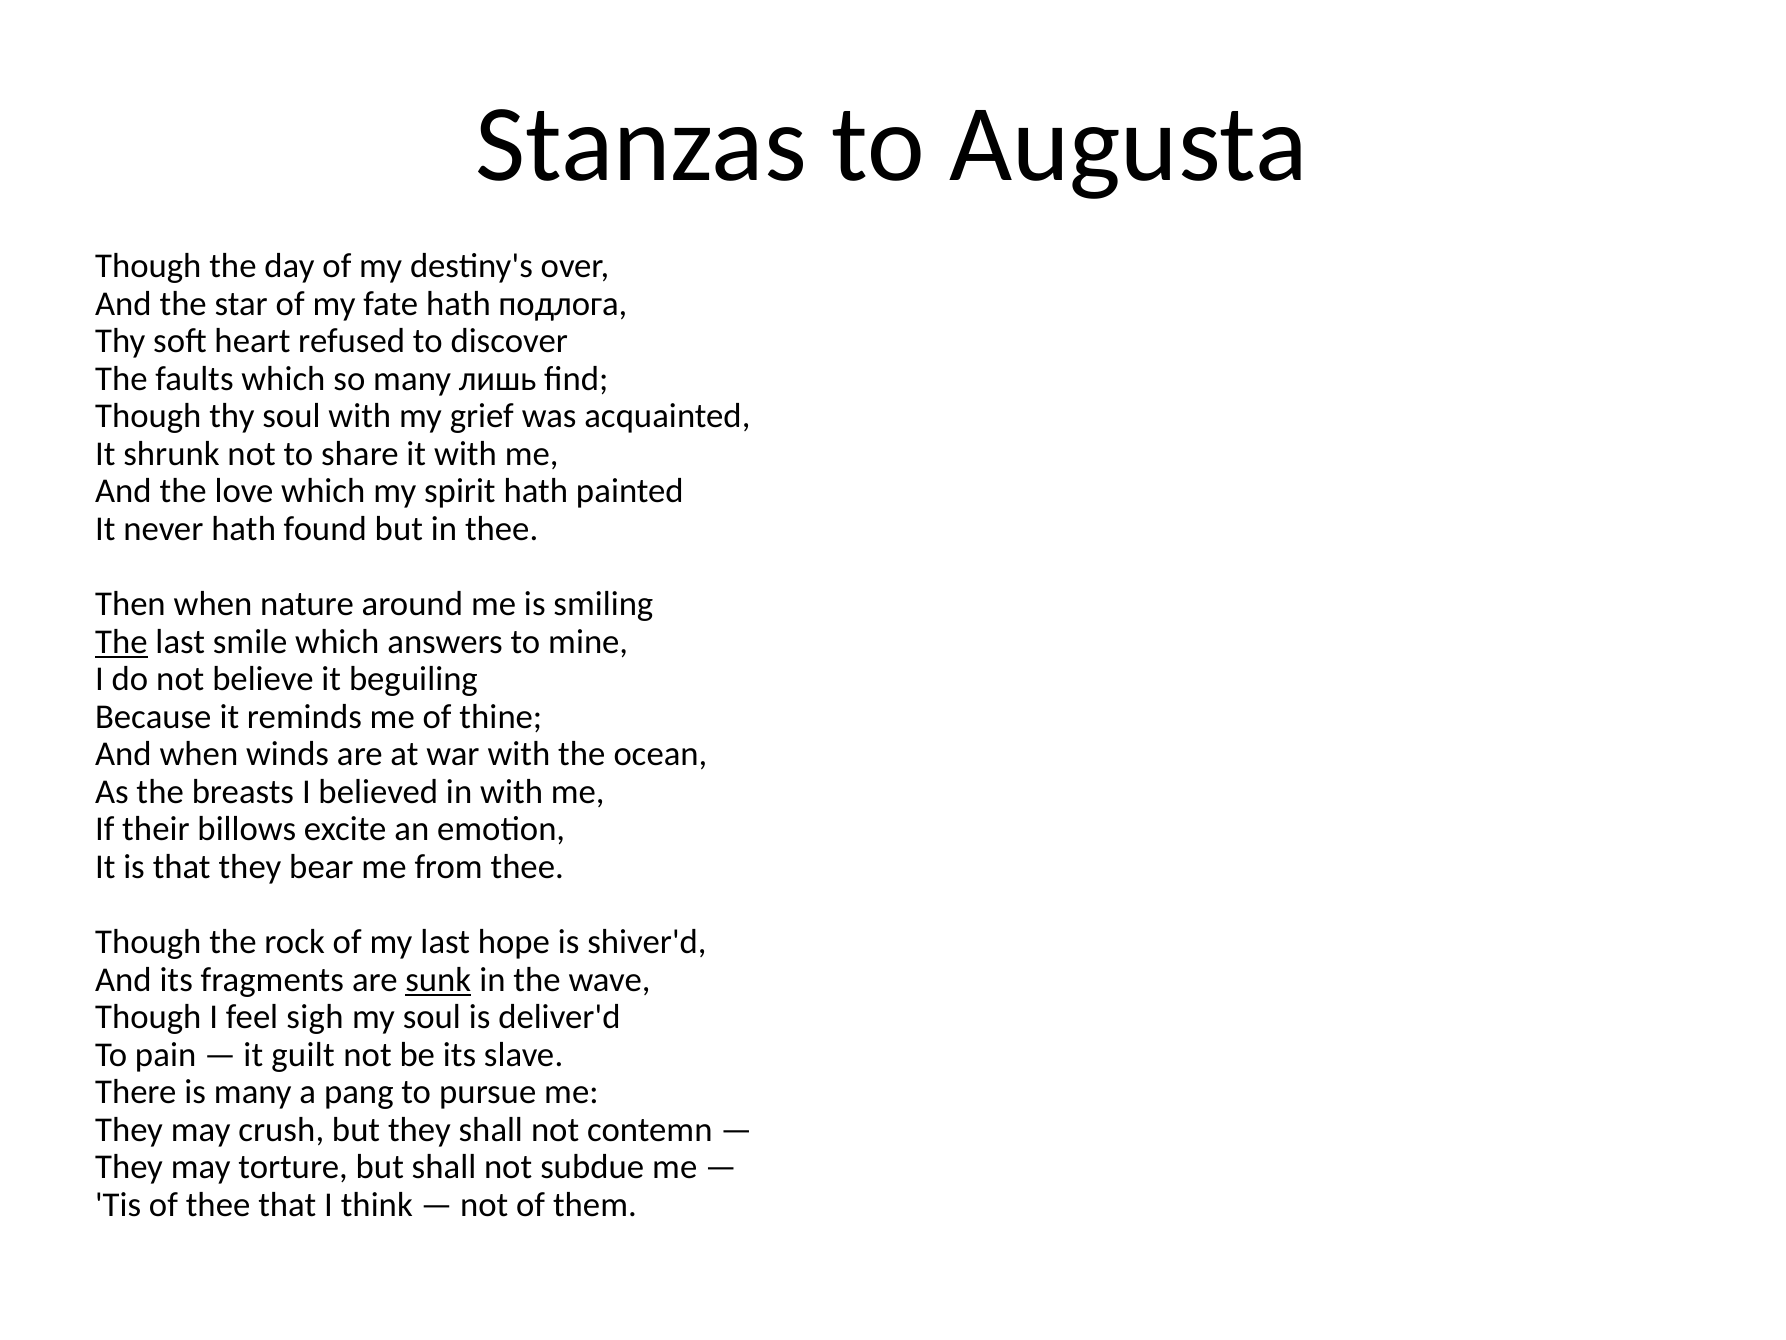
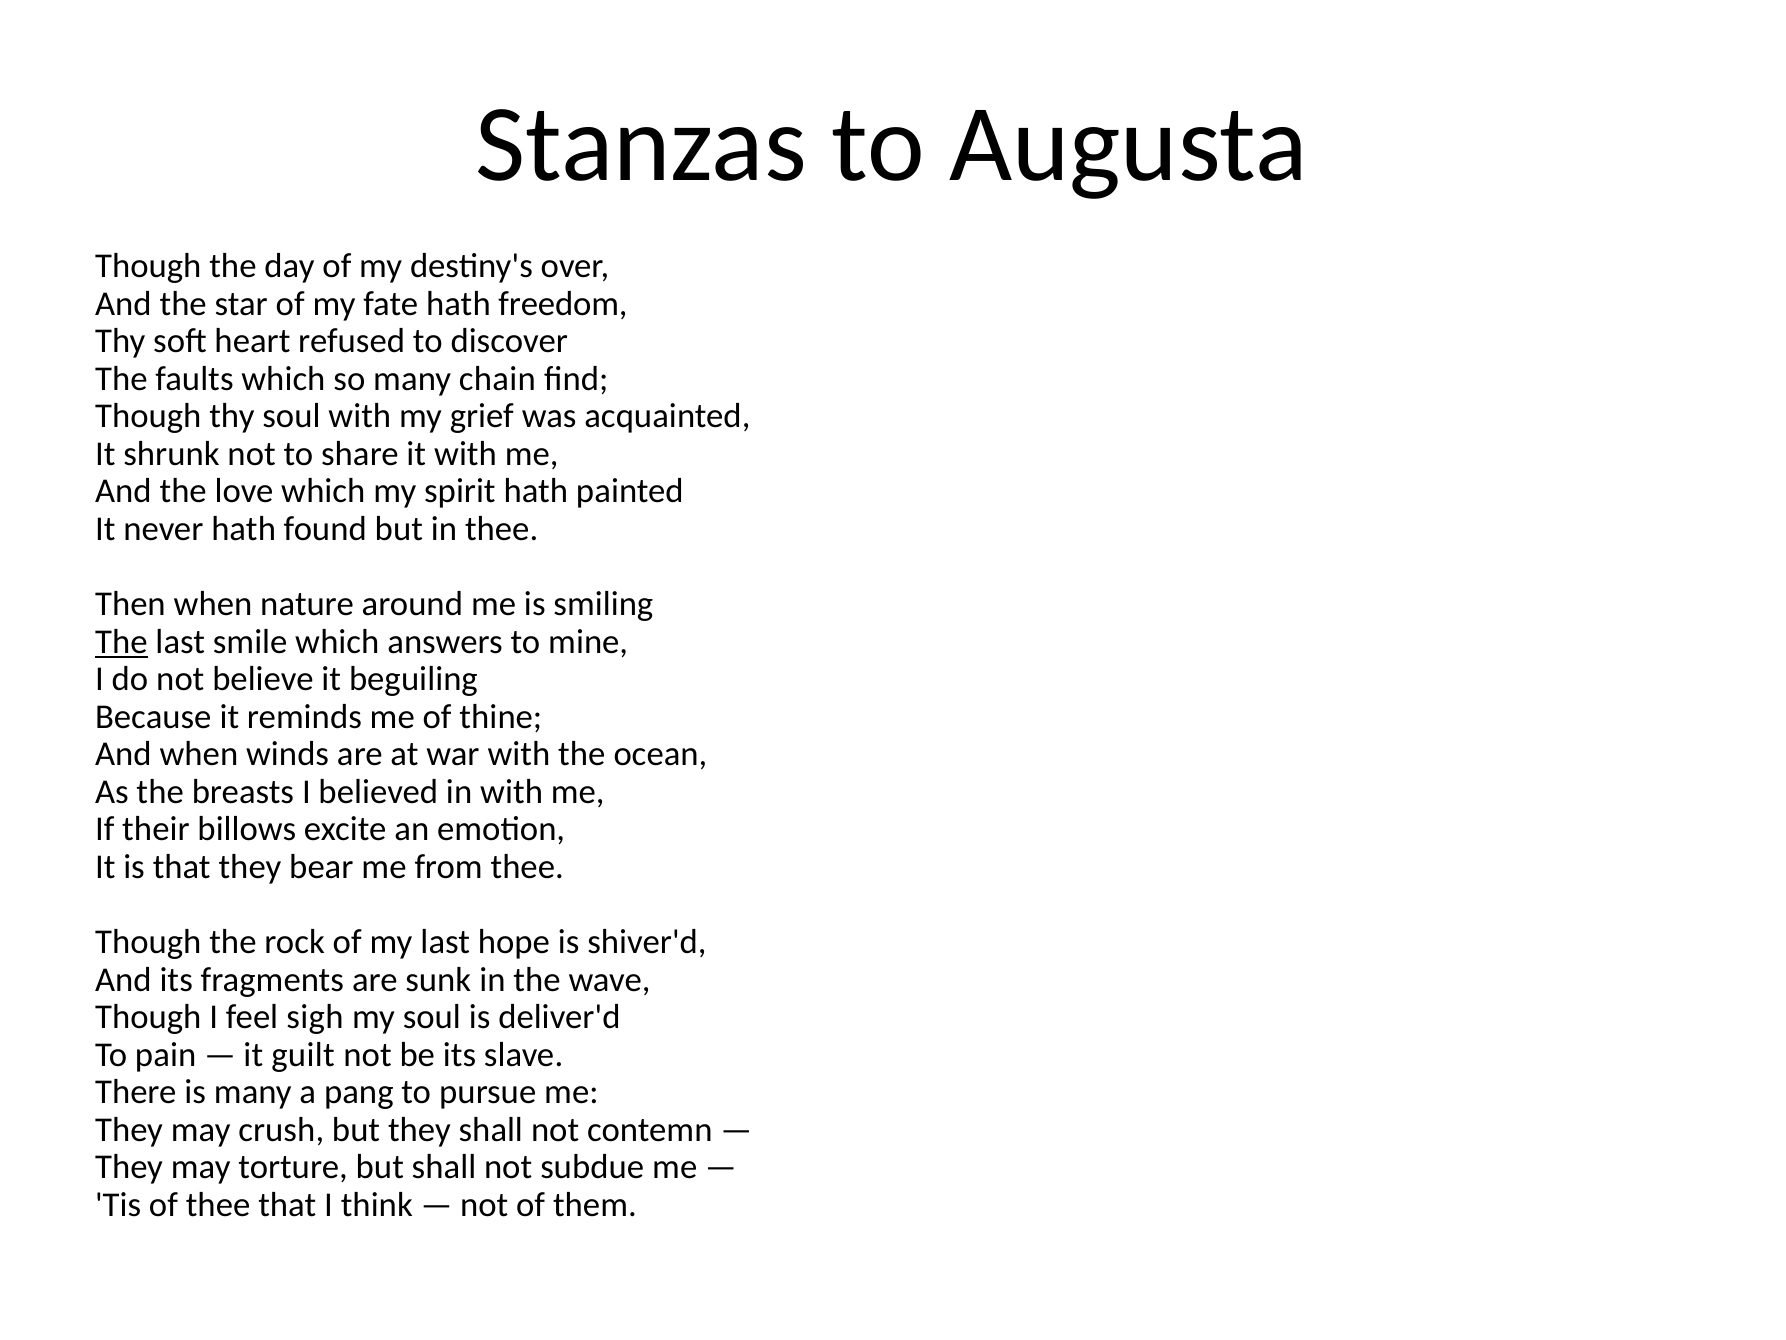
подлога: подлога -> freedom
лишь: лишь -> chain
sunk underline: present -> none
